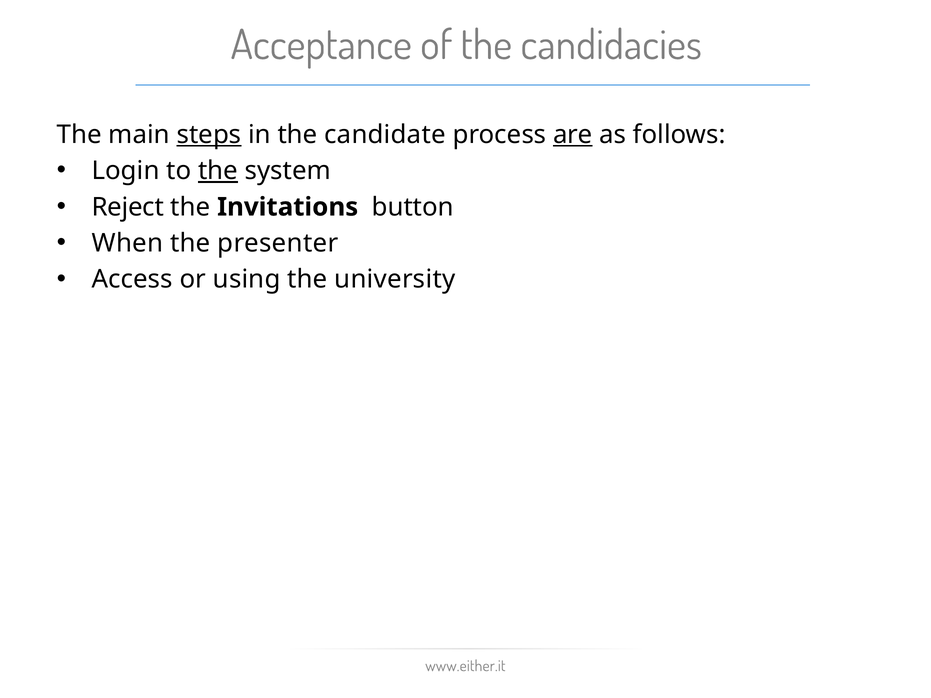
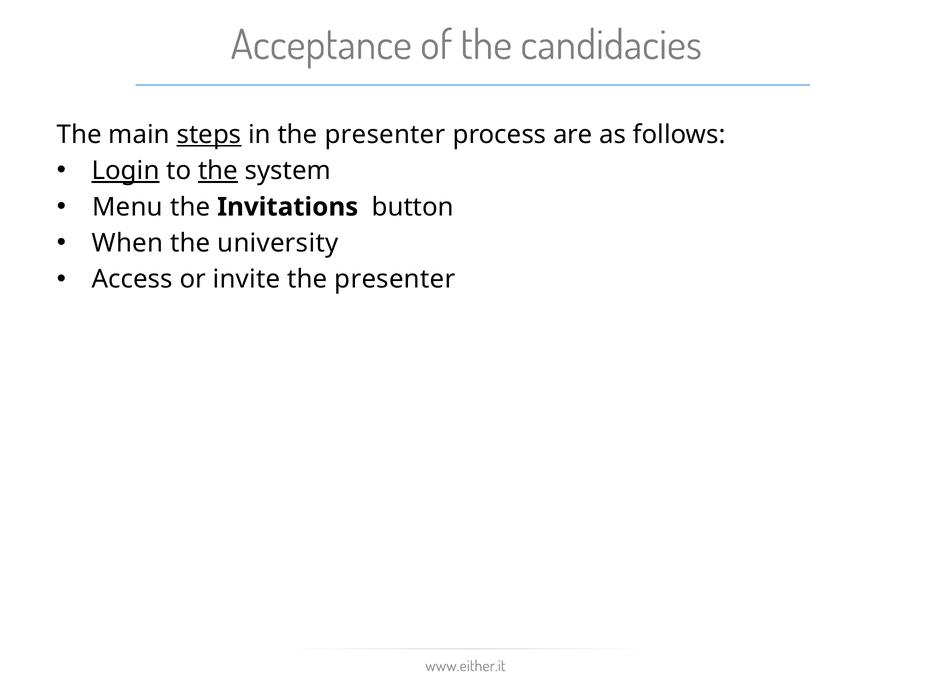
in the candidate: candidate -> presenter
are underline: present -> none
Login underline: none -> present
Reject: Reject -> Menu
presenter: presenter -> university
using: using -> invite
university at (395, 280): university -> presenter
